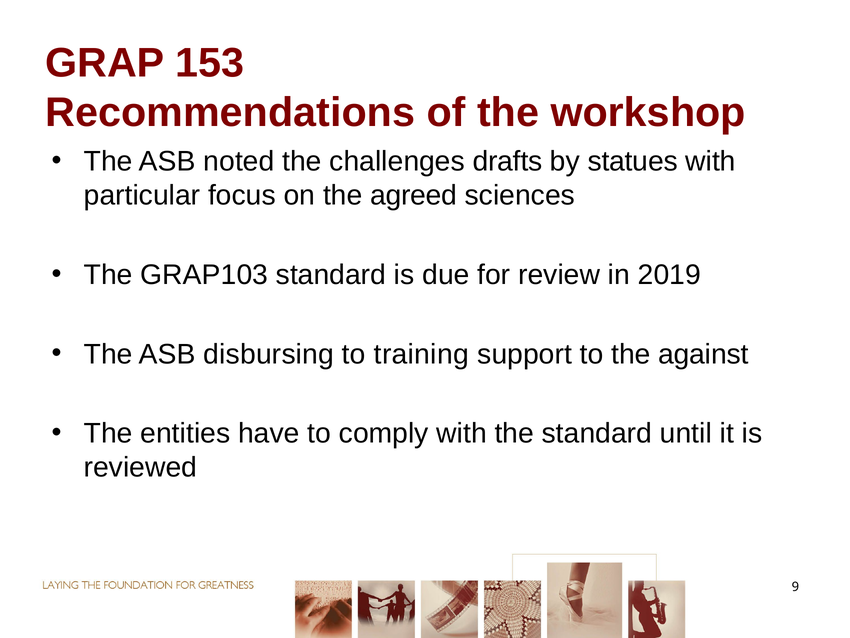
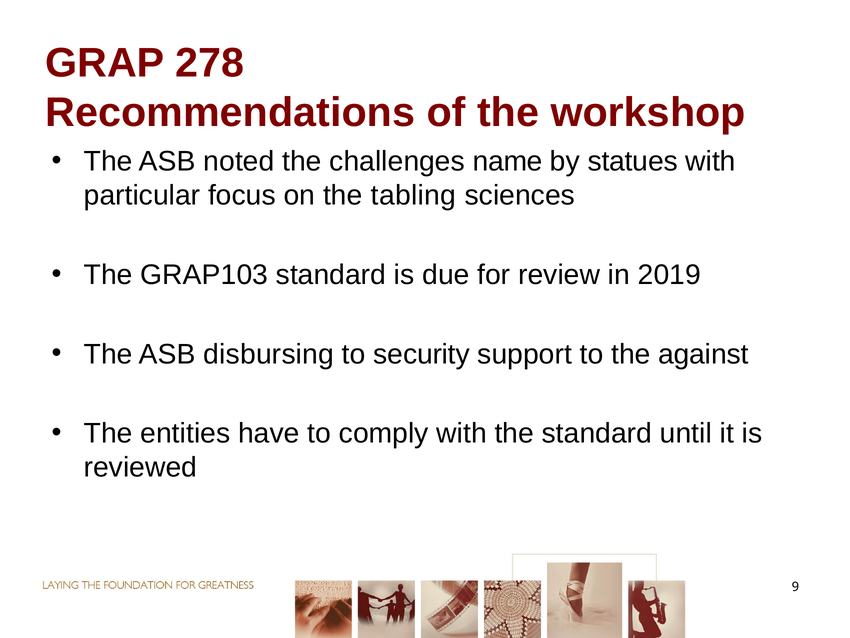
153: 153 -> 278
drafts: drafts -> name
agreed: agreed -> tabling
training: training -> security
